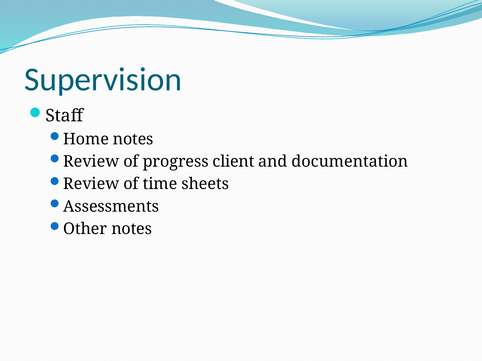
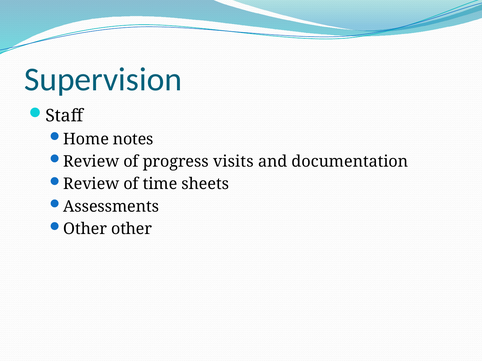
client: client -> visits
Other notes: notes -> other
